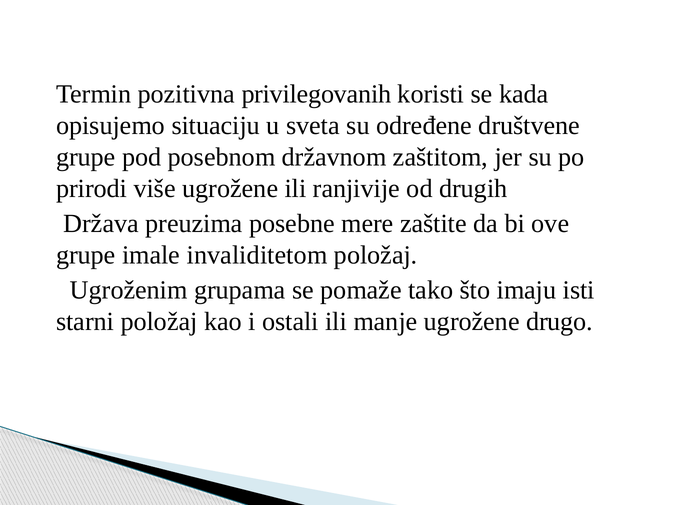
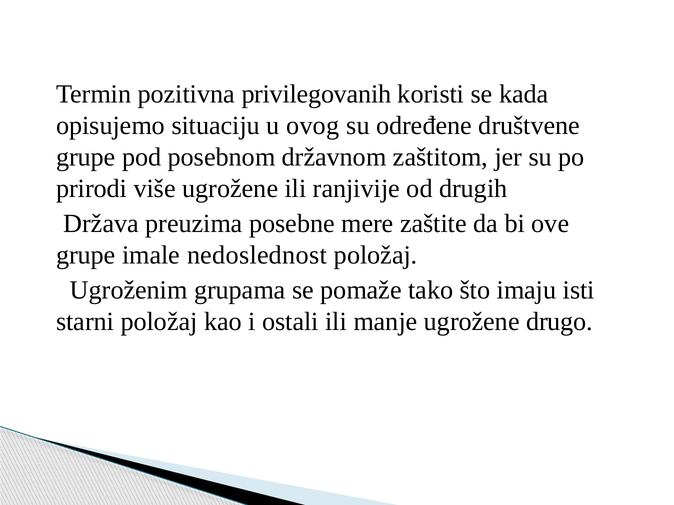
sveta: sveta -> ovog
invaliditetom: invaliditetom -> nedoslednost
